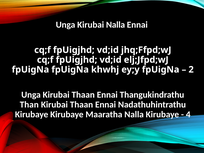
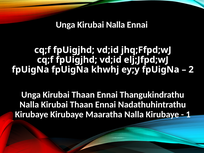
Than at (29, 105): Than -> Nalla
4: 4 -> 1
